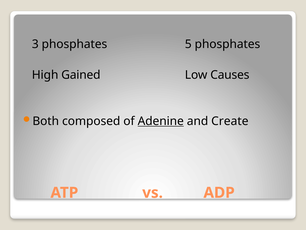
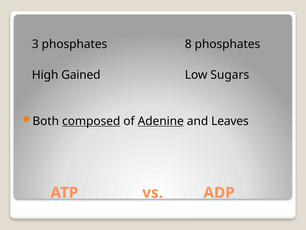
5: 5 -> 8
Causes: Causes -> Sugars
composed underline: none -> present
Create: Create -> Leaves
